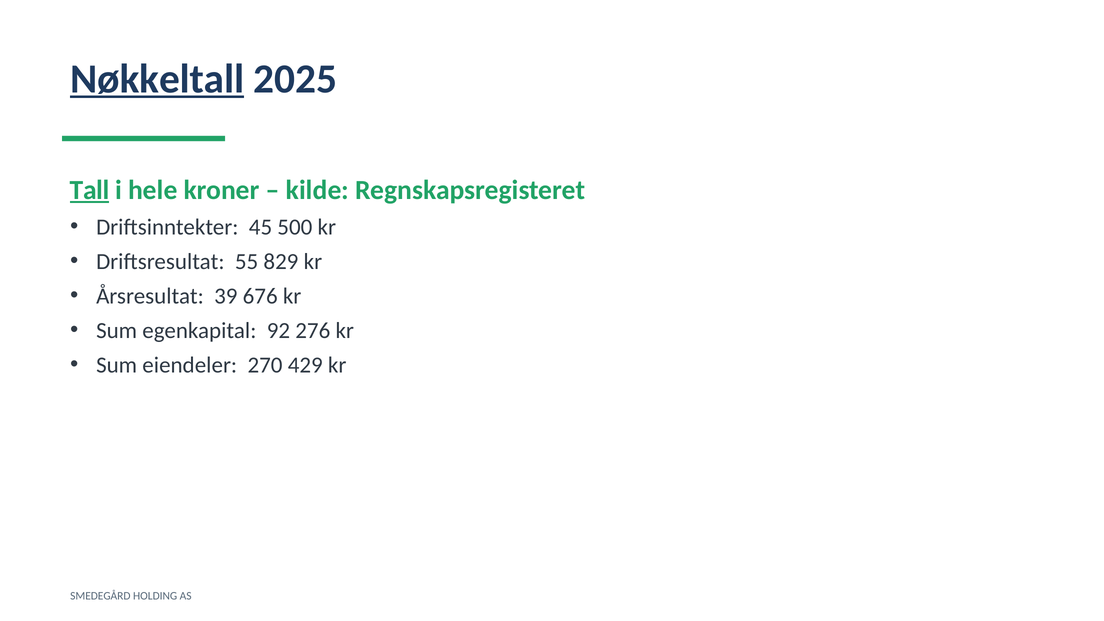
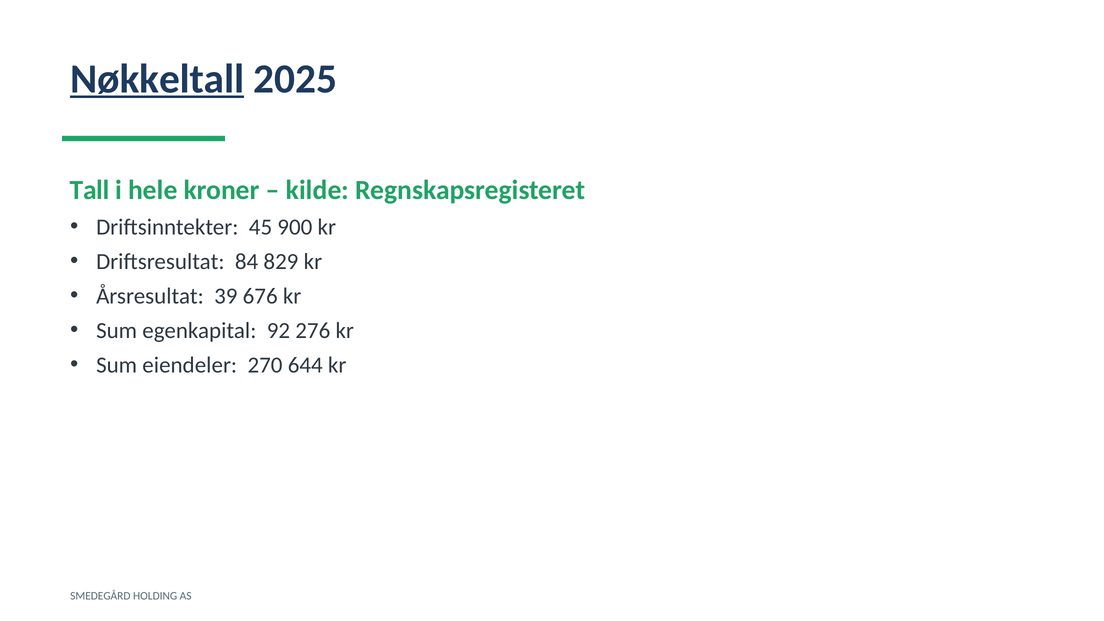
Tall underline: present -> none
500: 500 -> 900
55: 55 -> 84
429: 429 -> 644
